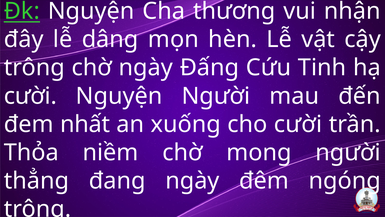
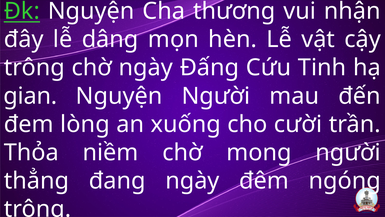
cười at (30, 96): cười -> gian
nhất: nhất -> lòng
